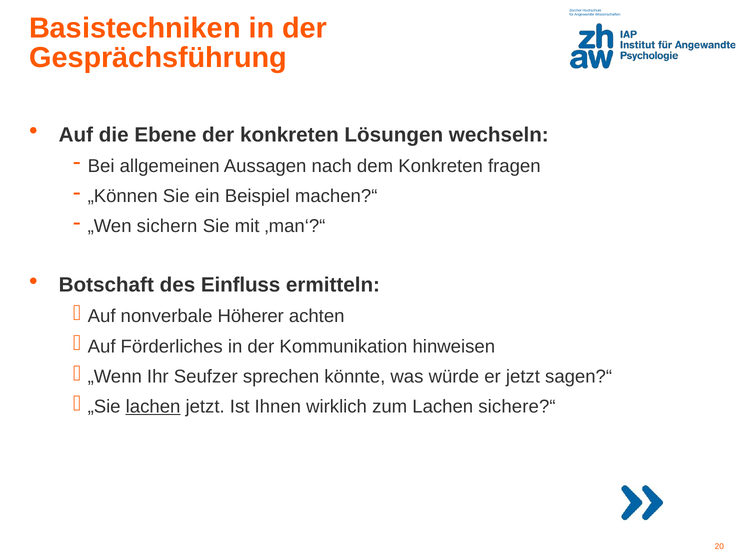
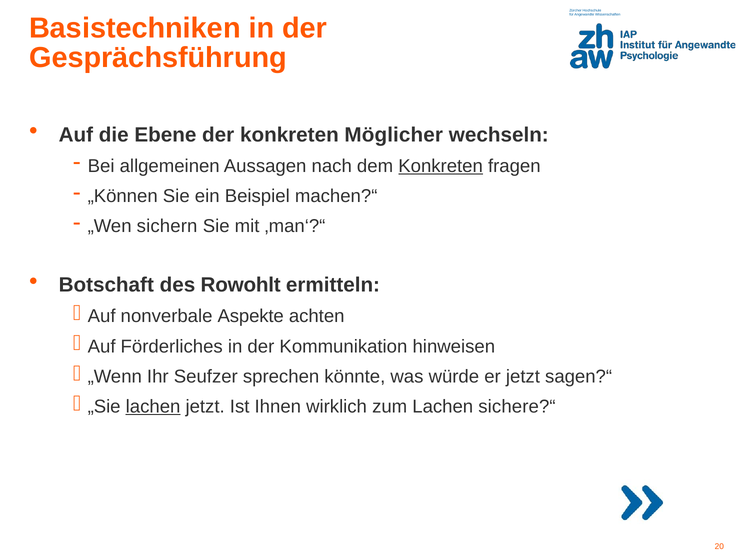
Lösungen: Lösungen -> Möglicher
Konkreten at (441, 166) underline: none -> present
Einfluss: Einfluss -> Rowohlt
Höherer: Höherer -> Aspekte
